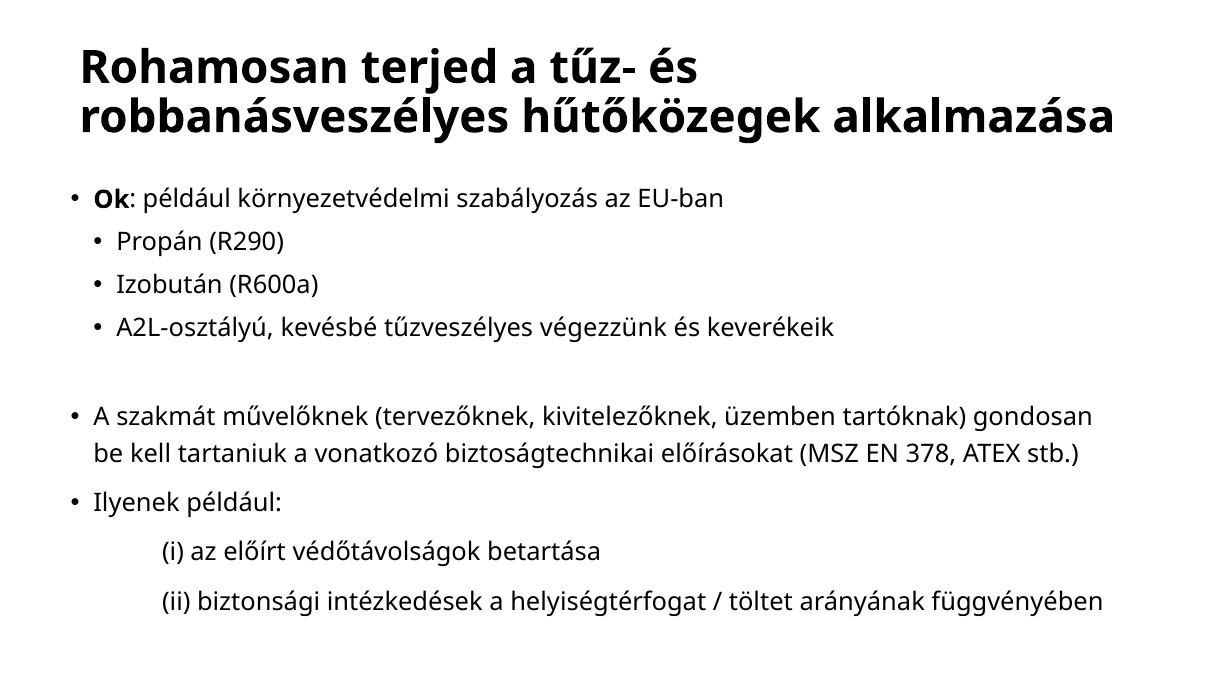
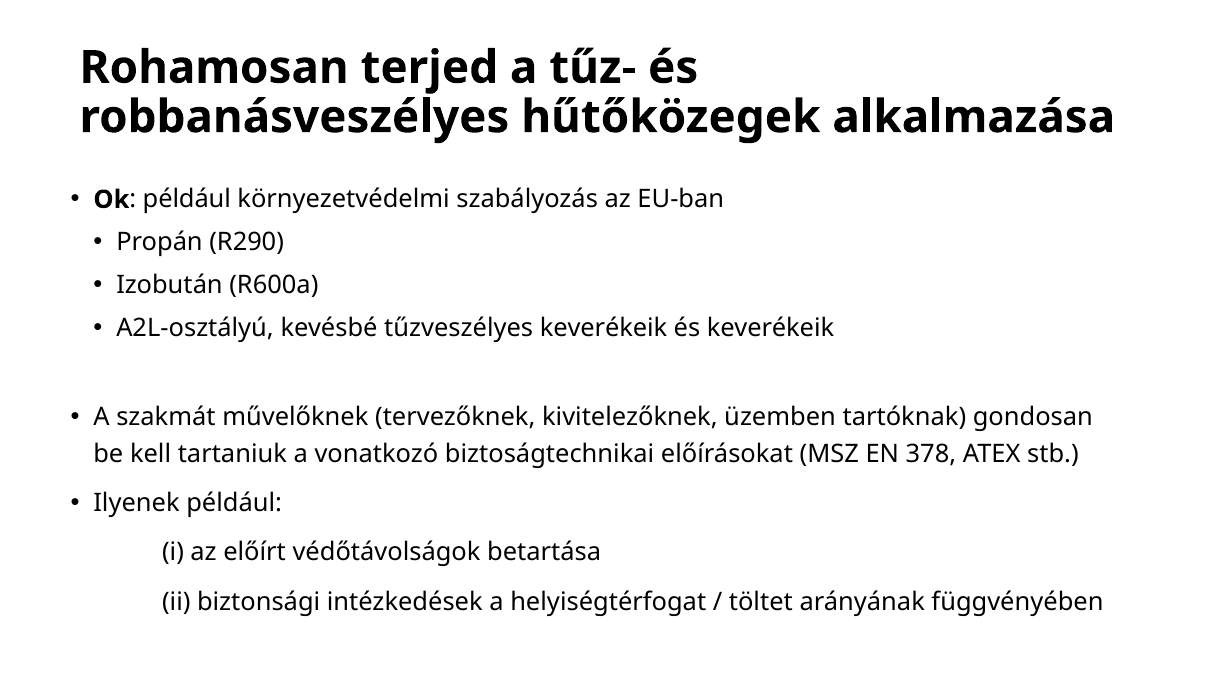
tűzveszélyes végezzünk: végezzünk -> keverékeik
